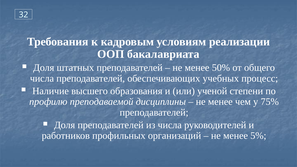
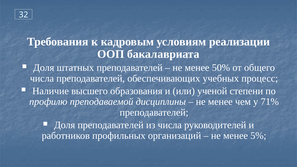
75%: 75% -> 71%
